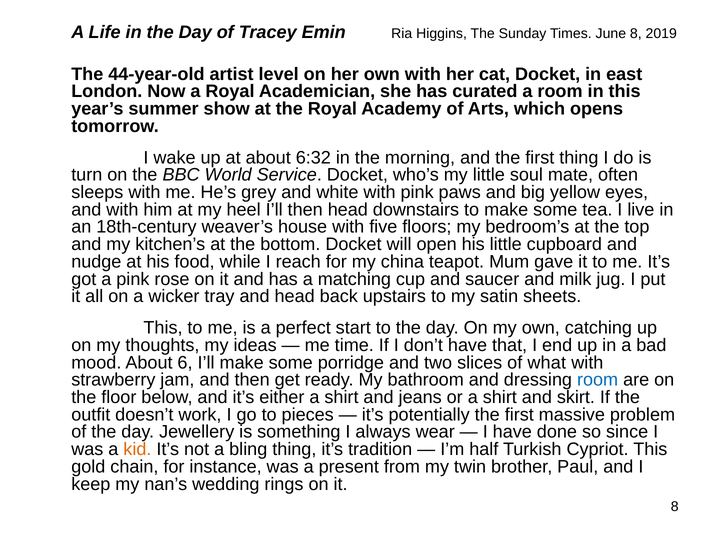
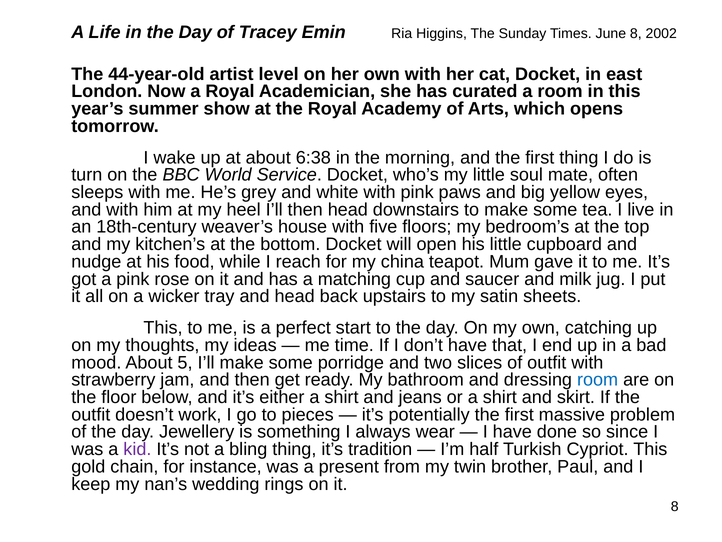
2019: 2019 -> 2002
6:32: 6:32 -> 6:38
6: 6 -> 5
of what: what -> outfit
kid colour: orange -> purple
